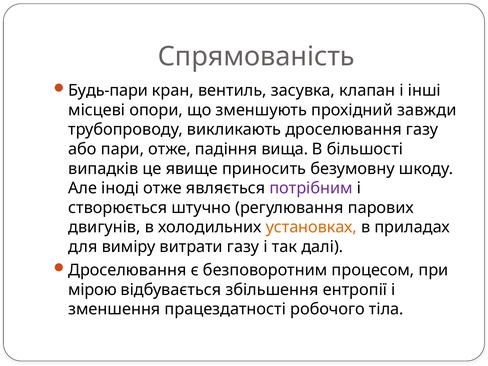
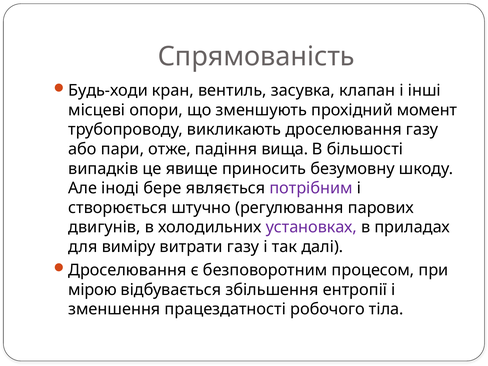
Будь-пари: Будь-пари -> Будь-ходи
завжди: завжди -> момент
іноді отже: отже -> бере
установках colour: orange -> purple
